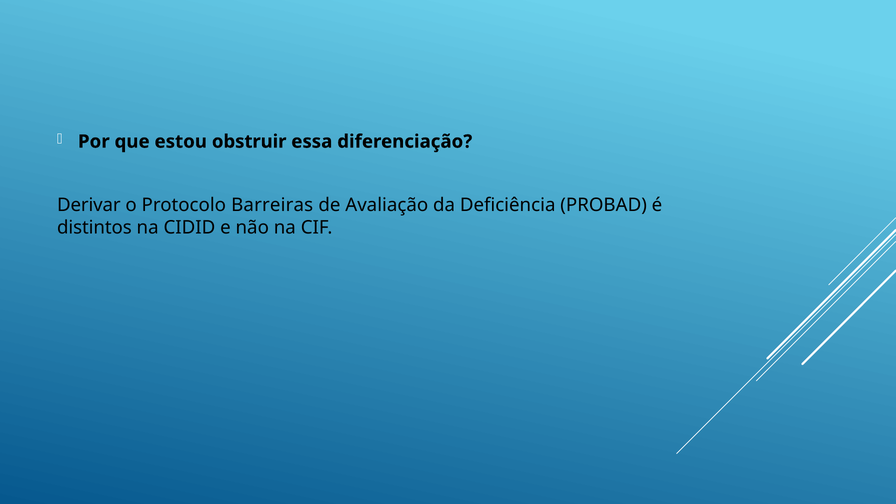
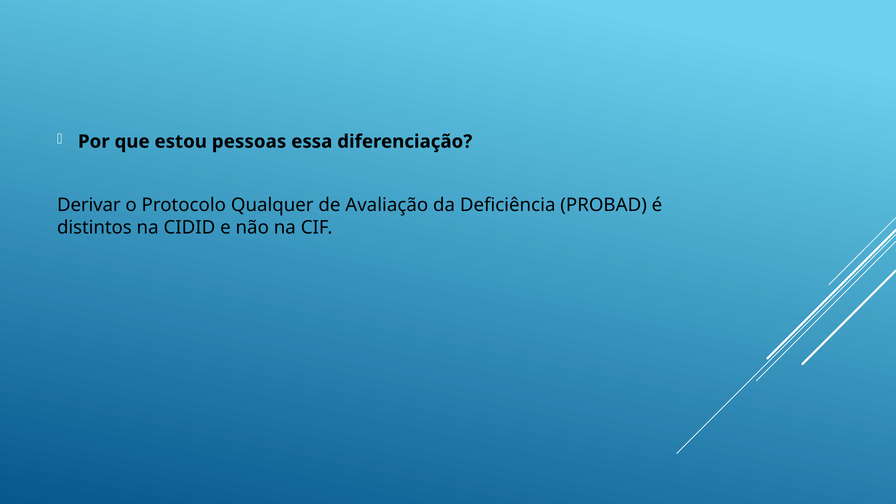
obstruir: obstruir -> pessoas
Barreiras: Barreiras -> Qualquer
